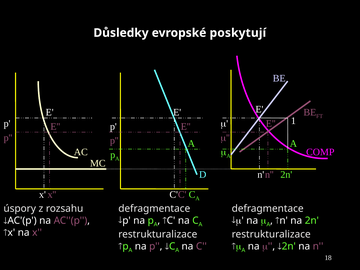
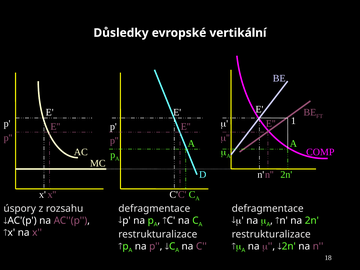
poskytují: poskytují -> vertikální
